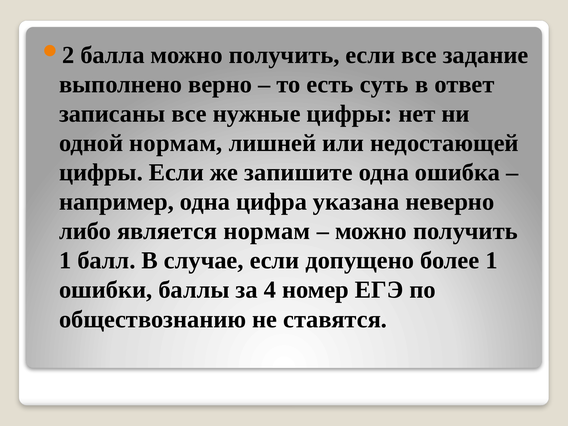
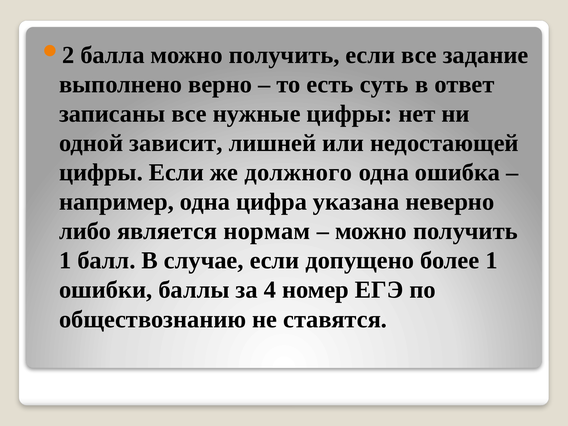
одной нормам: нормам -> зависит
запишите: запишите -> должного
